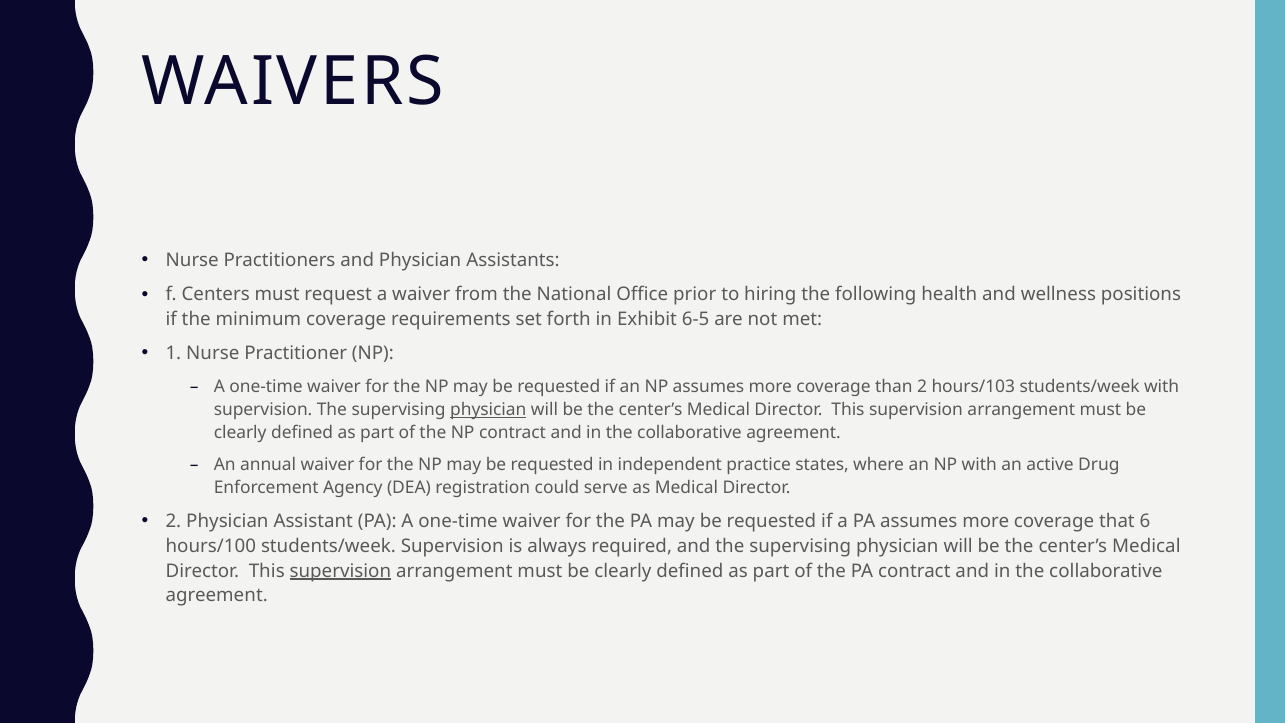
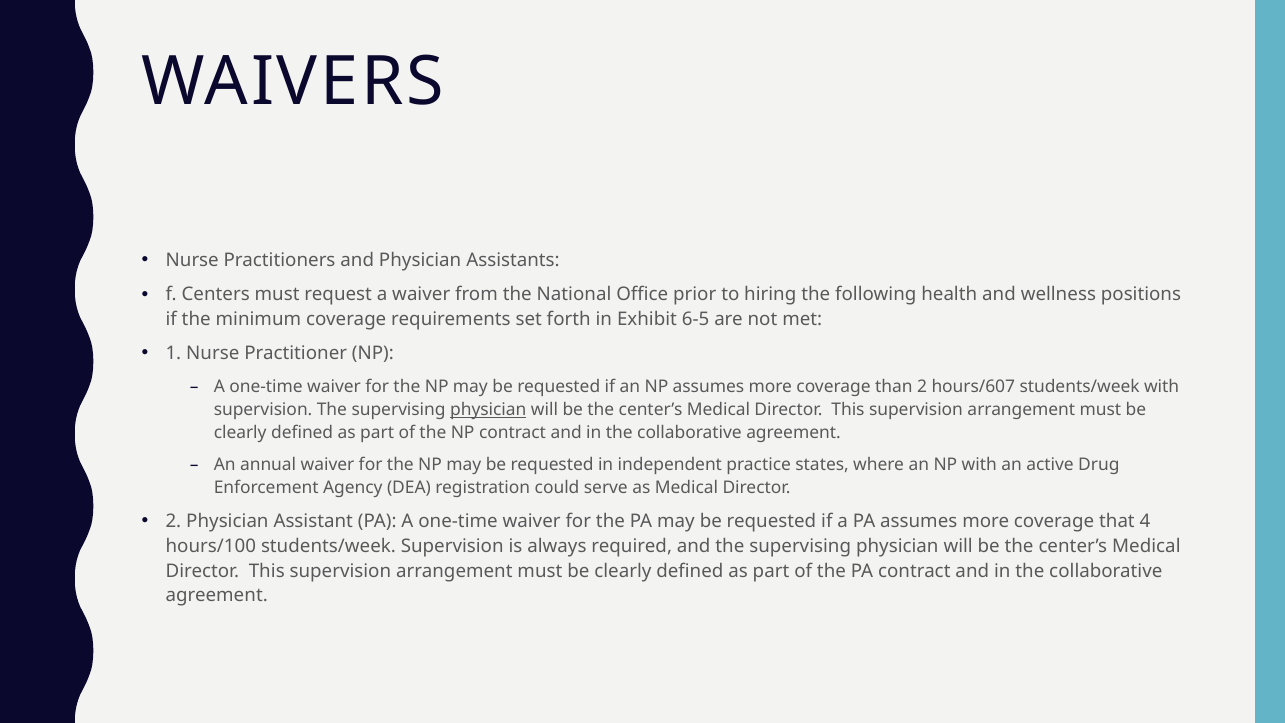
hours/103: hours/103 -> hours/607
6: 6 -> 4
supervision at (340, 571) underline: present -> none
